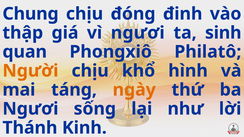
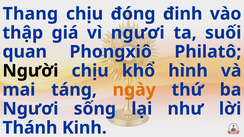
Chung: Chung -> Thang
sinh: sinh -> suối
Người colour: orange -> black
